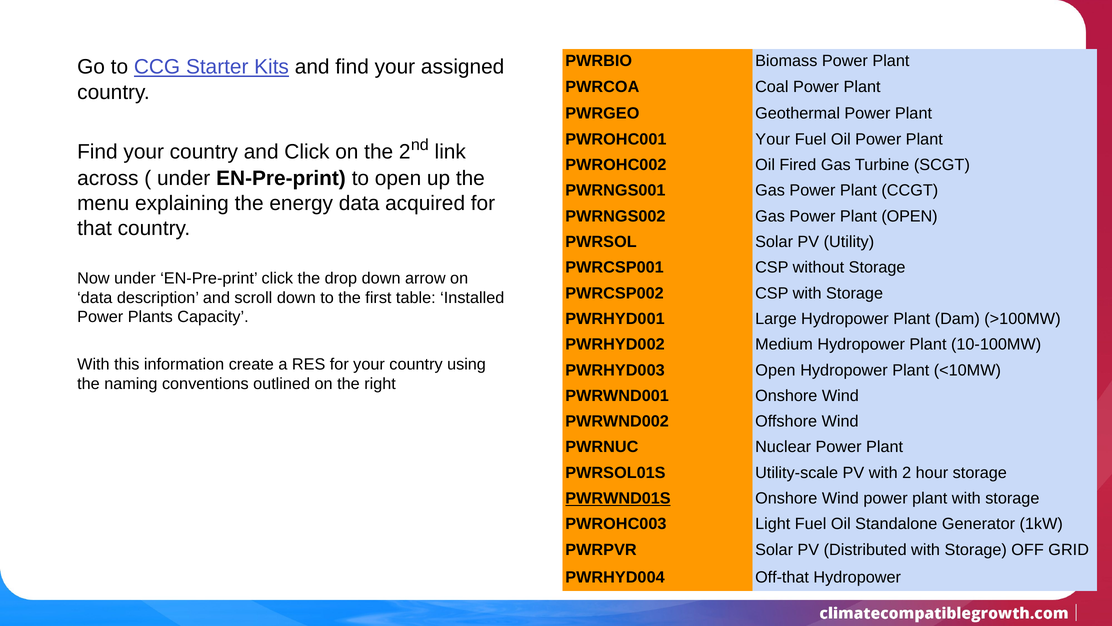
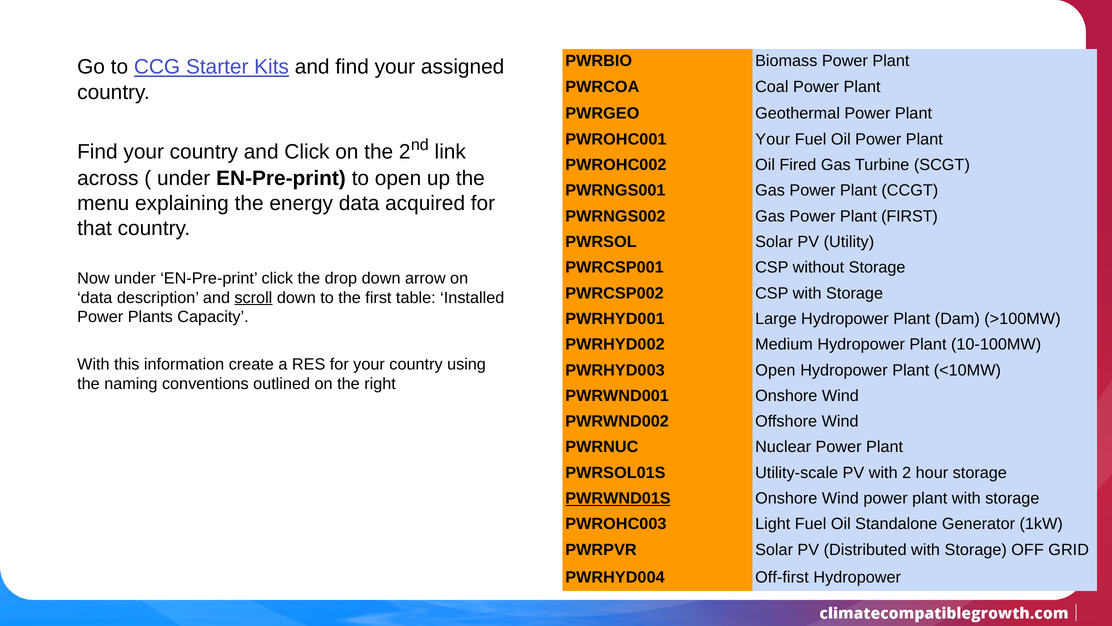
Plant OPEN: OPEN -> FIRST
scroll underline: none -> present
Off-that: Off-that -> Off-first
